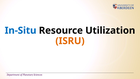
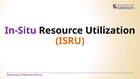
In-Situ colour: blue -> purple
